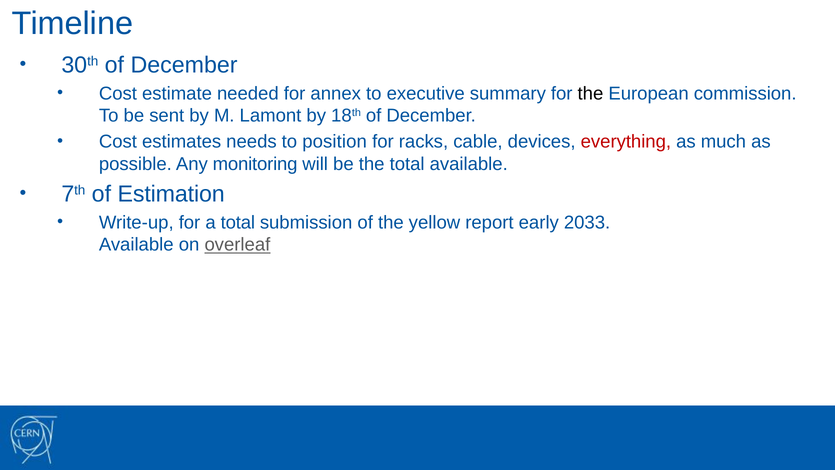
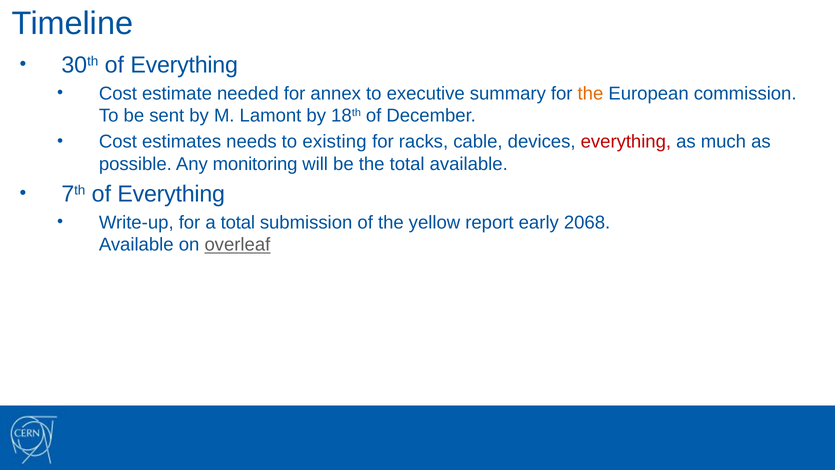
30th of December: December -> Everything
the at (590, 93) colour: black -> orange
position: position -> existing
7th of Estimation: Estimation -> Everything
2033: 2033 -> 2068
